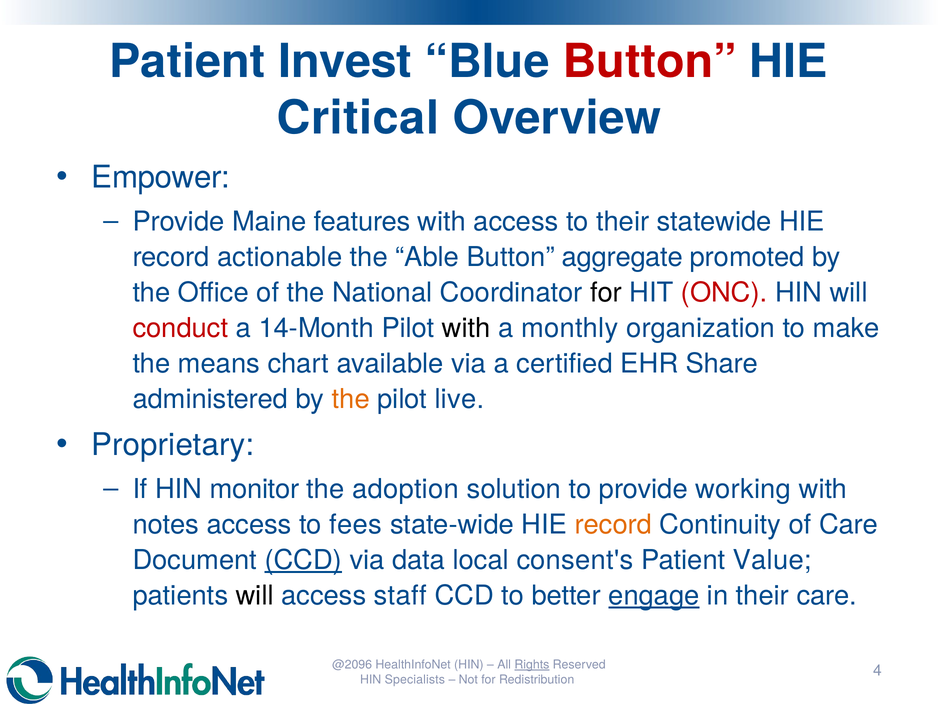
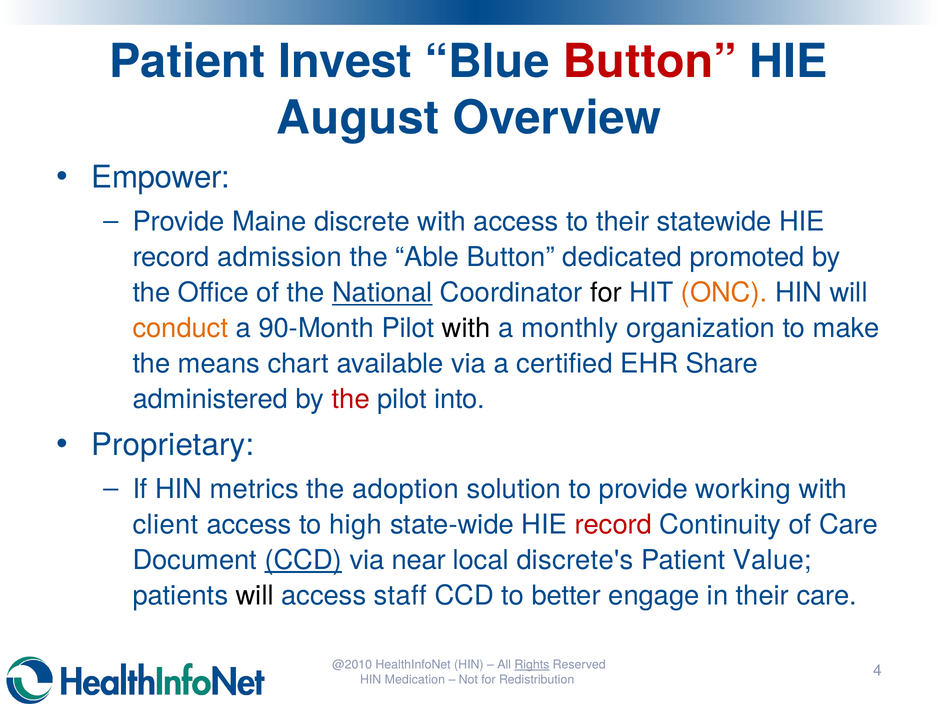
Critical: Critical -> August
features: features -> discrete
actionable: actionable -> admission
aggregate: aggregate -> dedicated
National underline: none -> present
ONC colour: red -> orange
conduct colour: red -> orange
14-Month: 14-Month -> 90-Month
the at (351, 399) colour: orange -> red
live: live -> into
monitor: monitor -> metrics
notes: notes -> client
fees: fees -> high
record at (613, 524) colour: orange -> red
data: data -> near
consent's: consent's -> discrete's
engage underline: present -> none
@2096: @2096 -> @2010
Specialists: Specialists -> Medication
